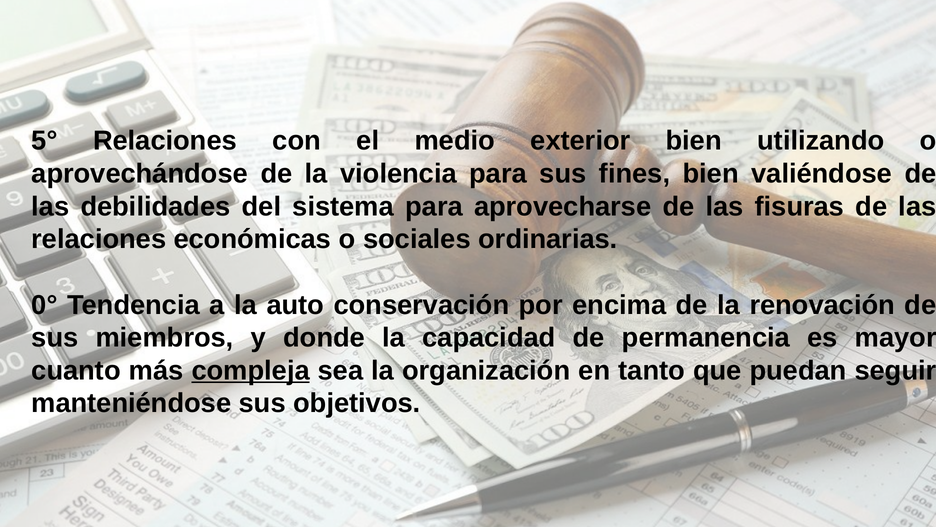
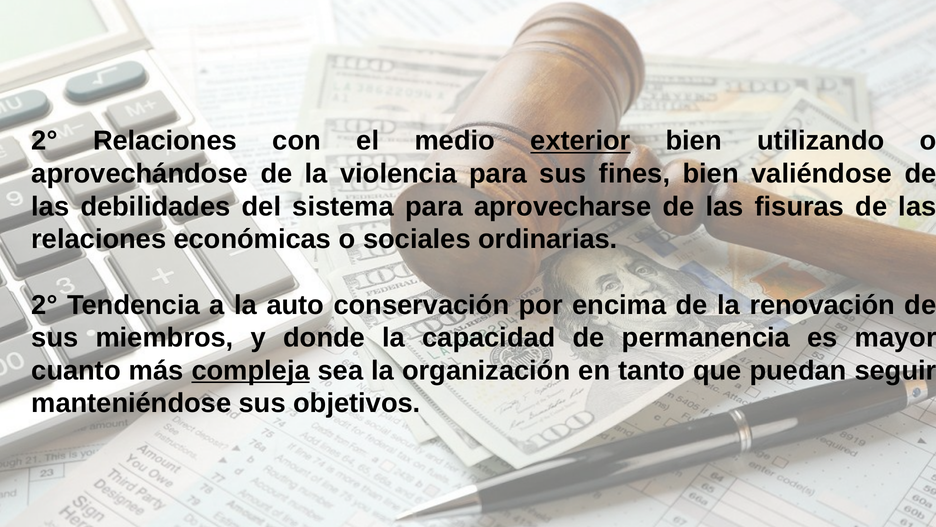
5° at (44, 141): 5° -> 2°
exterior underline: none -> present
0° at (44, 305): 0° -> 2°
